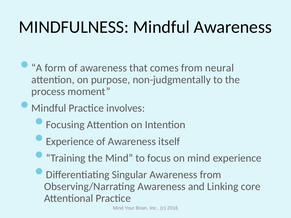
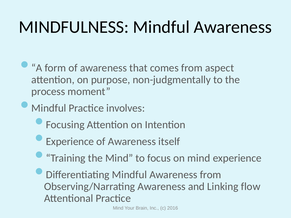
neural: neural -> aspect
Differentiating Singular: Singular -> Mindful
core: core -> flow
